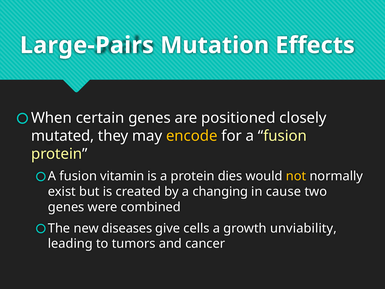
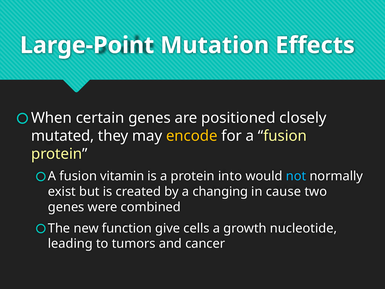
Large-Pairs: Large-Pairs -> Large-Point
dies: dies -> into
not colour: yellow -> light blue
diseases: diseases -> function
unviability: unviability -> nucleotide
